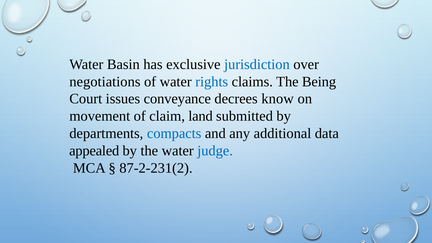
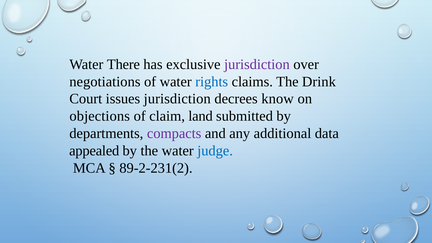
Basin: Basin -> There
jurisdiction at (257, 64) colour: blue -> purple
Being: Being -> Drink
issues conveyance: conveyance -> jurisdiction
movement: movement -> objections
compacts colour: blue -> purple
87-2-231(2: 87-2-231(2 -> 89-2-231(2
